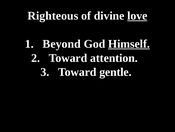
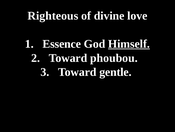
love underline: present -> none
Beyond: Beyond -> Essence
attention: attention -> phoubou
